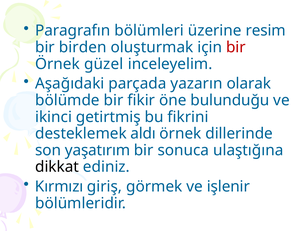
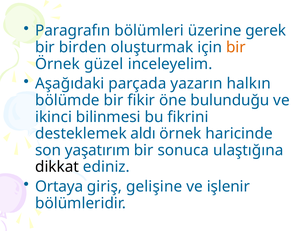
resim: resim -> gerek
bir at (236, 47) colour: red -> orange
olarak: olarak -> halkın
getirtmiş: getirtmiş -> bilinmesi
dillerinde: dillerinde -> haricinde
Kırmızı: Kırmızı -> Ortaya
görmek: görmek -> gelişine
